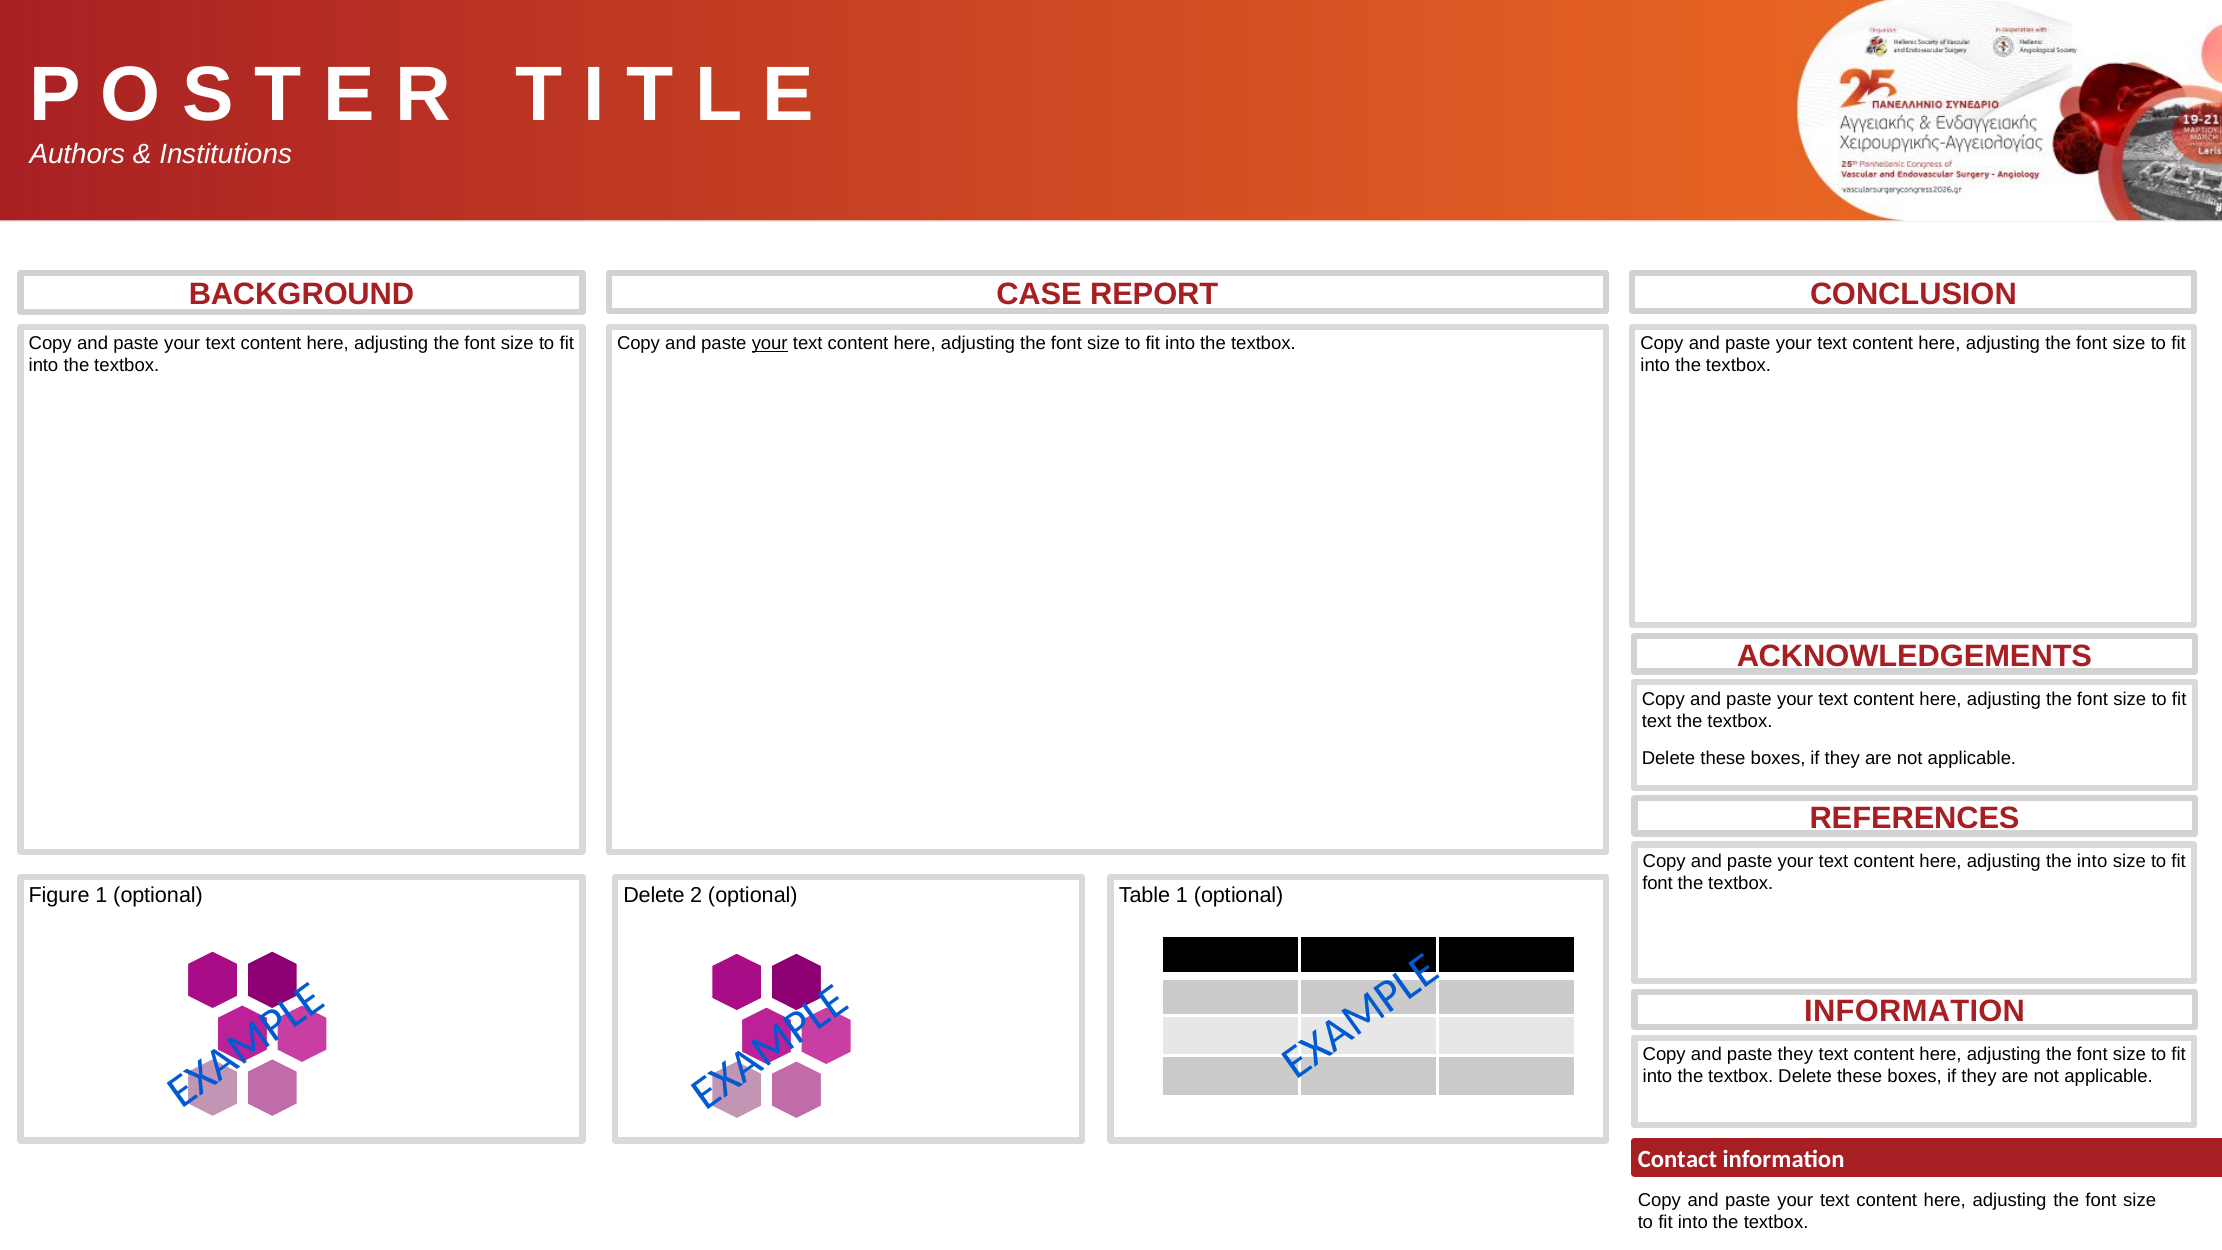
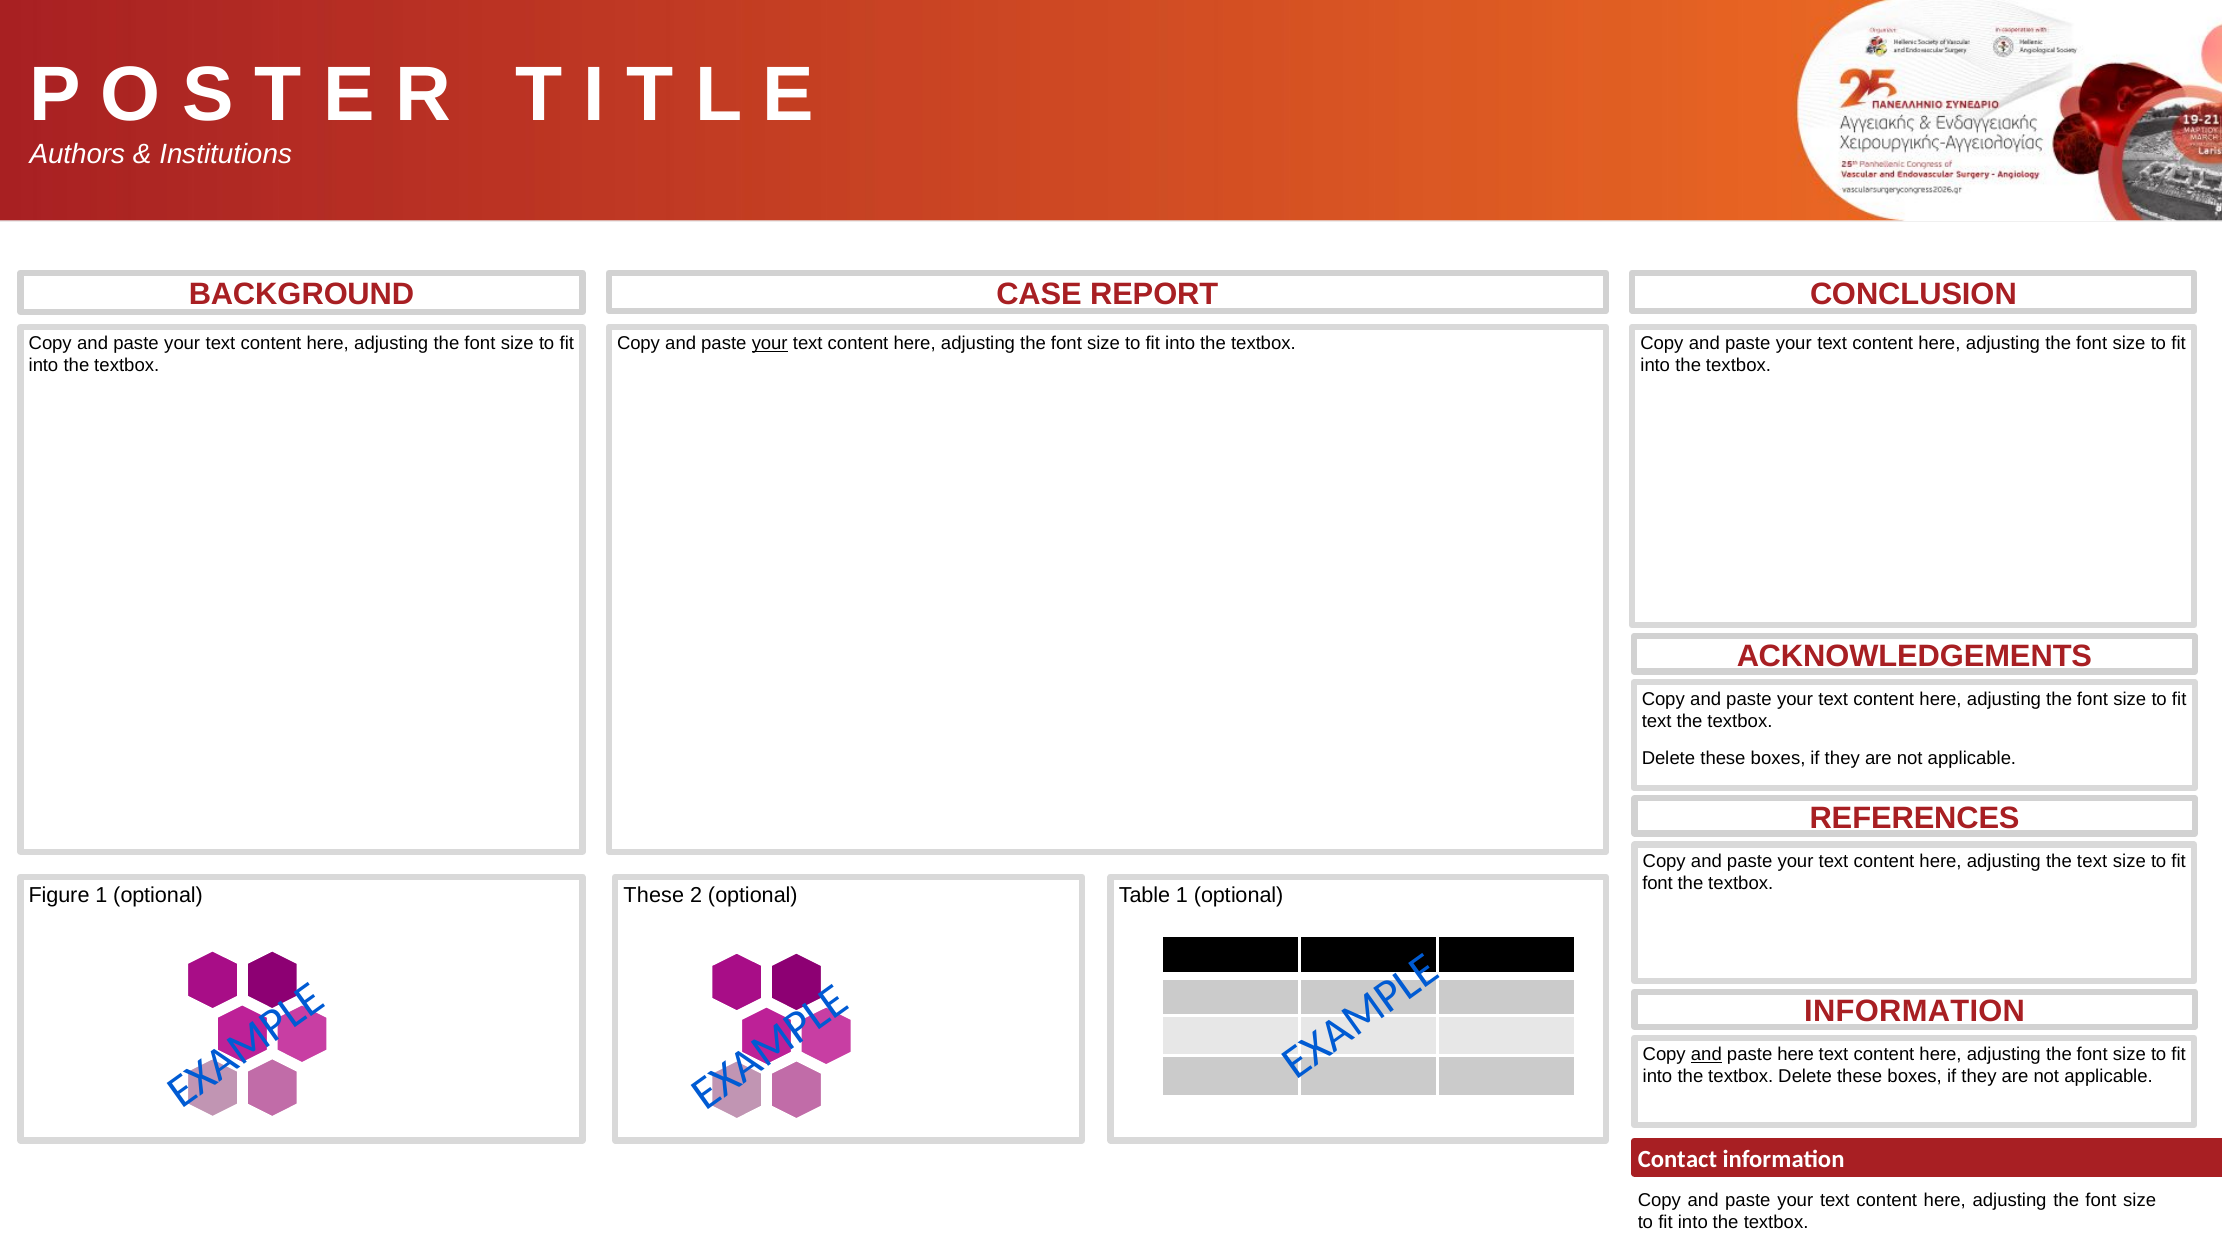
the into: into -> text
Delete at (654, 895): Delete -> These
and at (1706, 1054) underline: none -> present
paste they: they -> here
